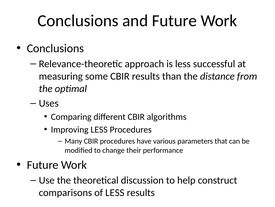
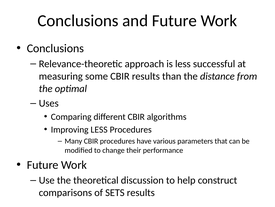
of LESS: LESS -> SETS
